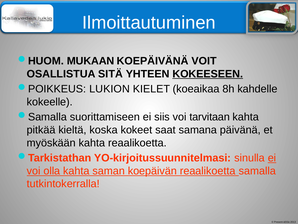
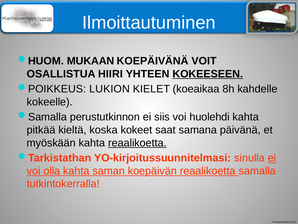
SITÄ: SITÄ -> HIIRI
suorittamiseen: suorittamiseen -> perustutkinnon
tarvitaan: tarvitaan -> huolehdi
reaalikoetta at (137, 143) underline: none -> present
